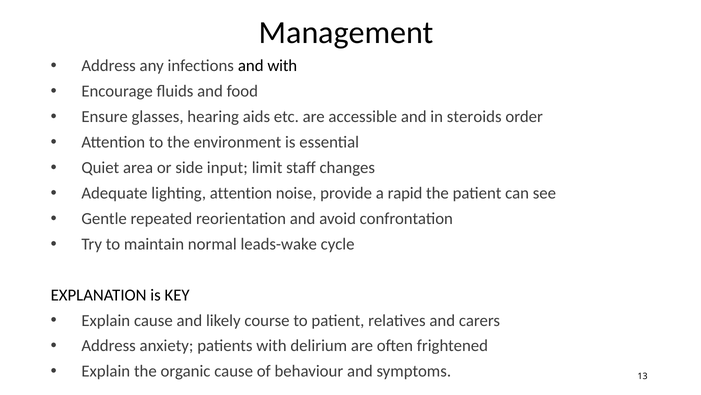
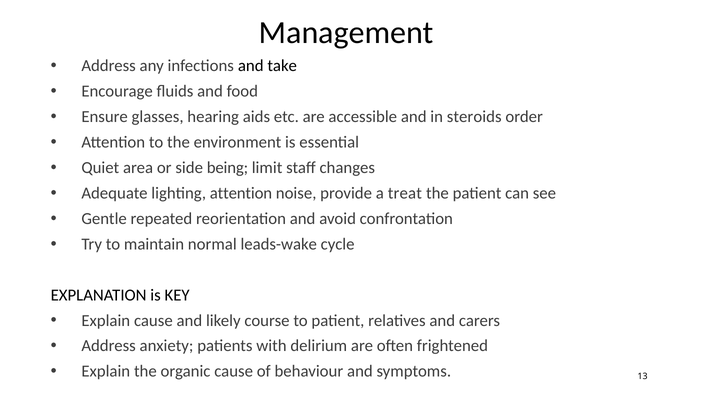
and with: with -> take
input: input -> being
rapid: rapid -> treat
